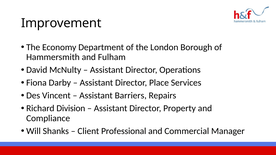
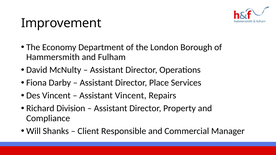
Assistant Barriers: Barriers -> Vincent
Professional: Professional -> Responsible
